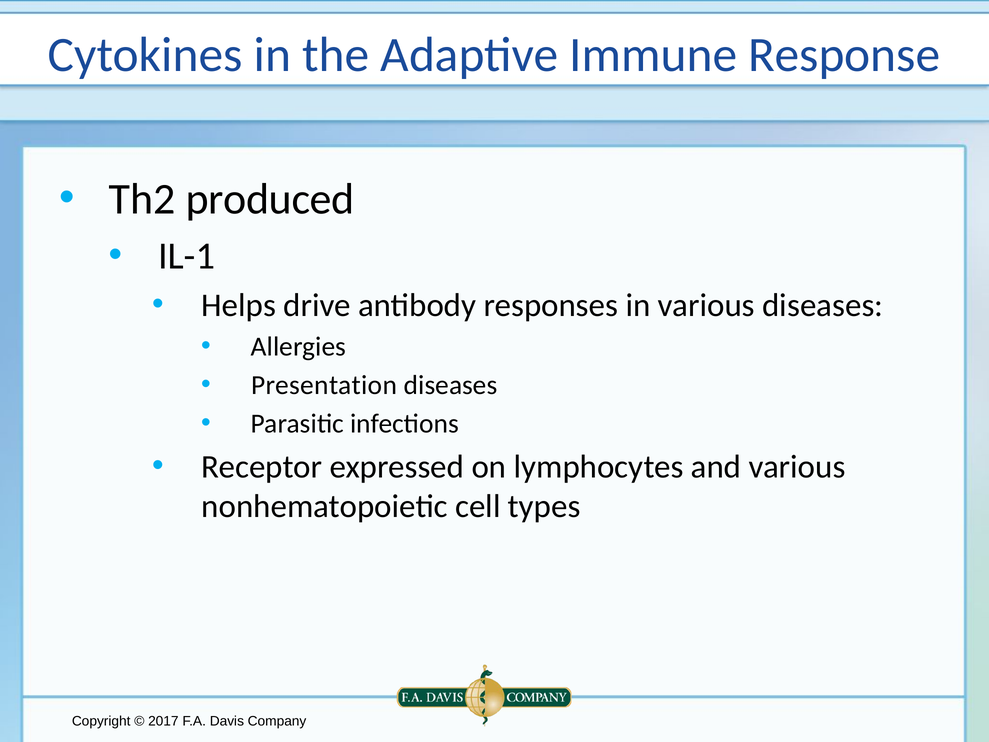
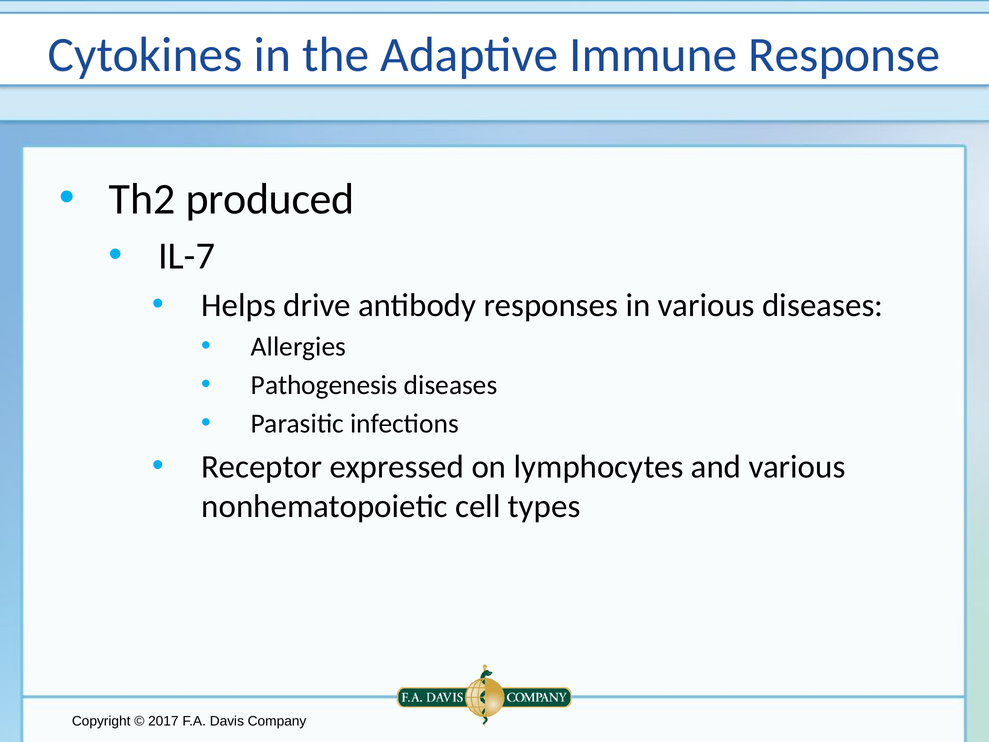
IL-1: IL-1 -> IL-7
Presentation: Presentation -> Pathogenesis
